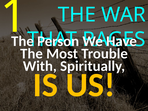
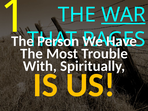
WAR underline: none -> present
